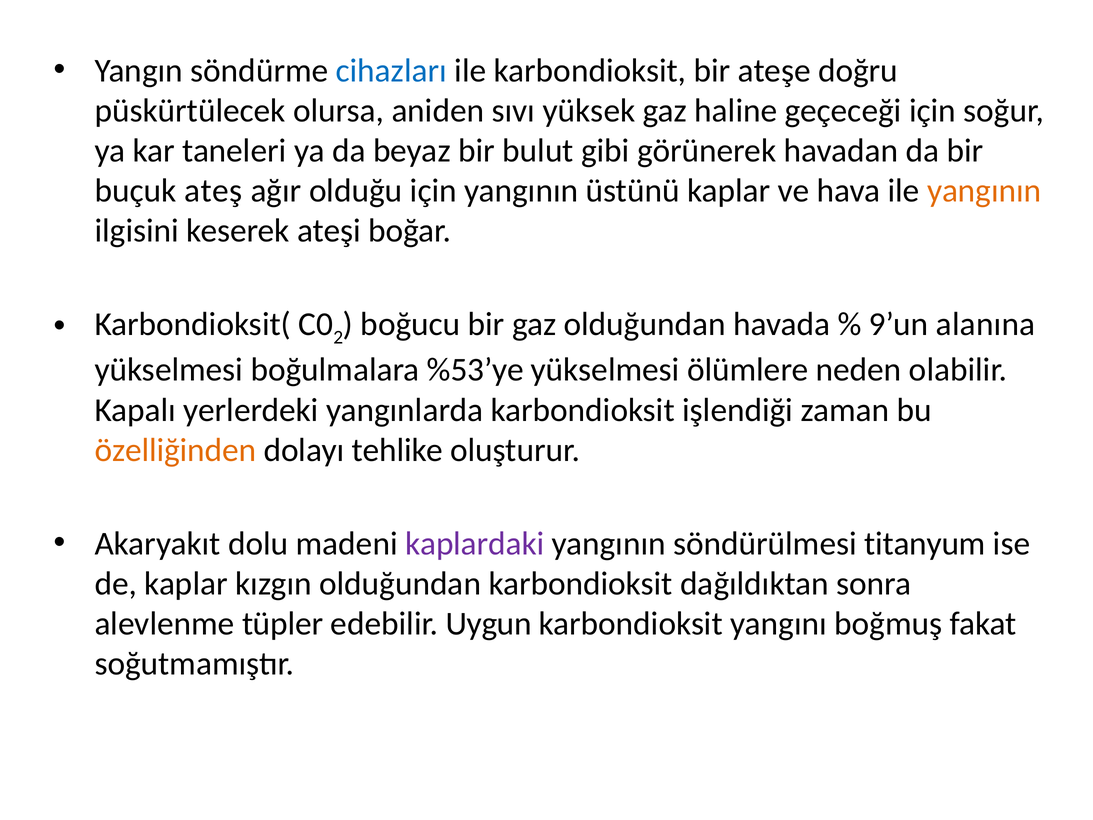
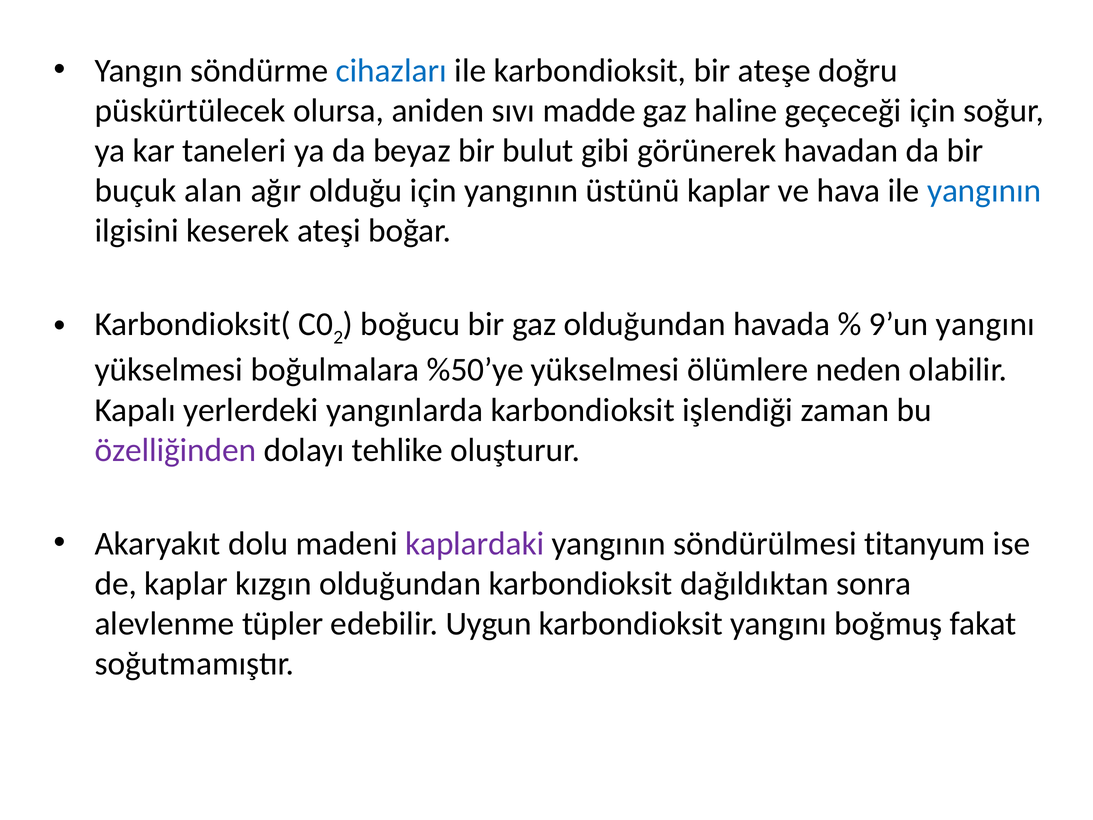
yüksek: yüksek -> madde
ateş: ateş -> alan
yangının at (984, 191) colour: orange -> blue
9’un alanına: alanına -> yangını
%53’ye: %53’ye -> %50’ye
özelliğinden colour: orange -> purple
